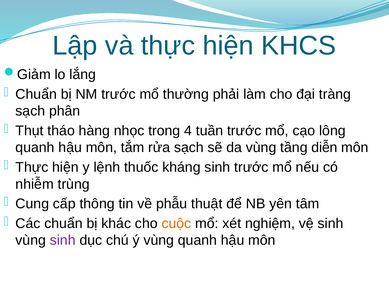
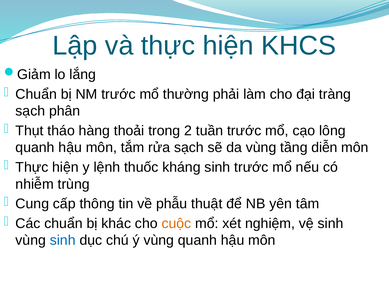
nhọc: nhọc -> thoải
4: 4 -> 2
sinh at (63, 240) colour: purple -> blue
